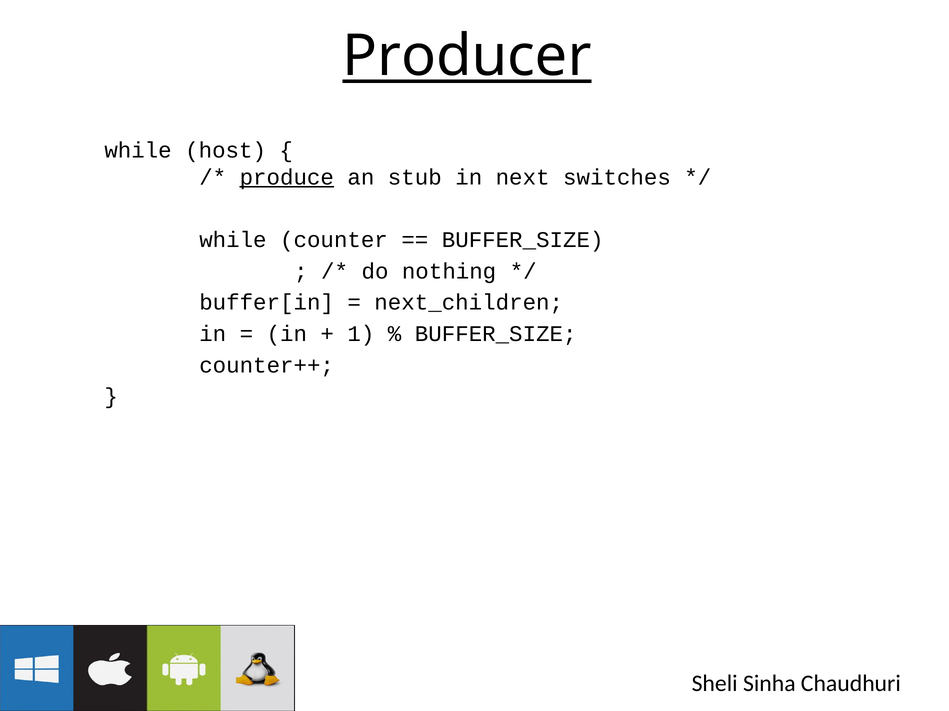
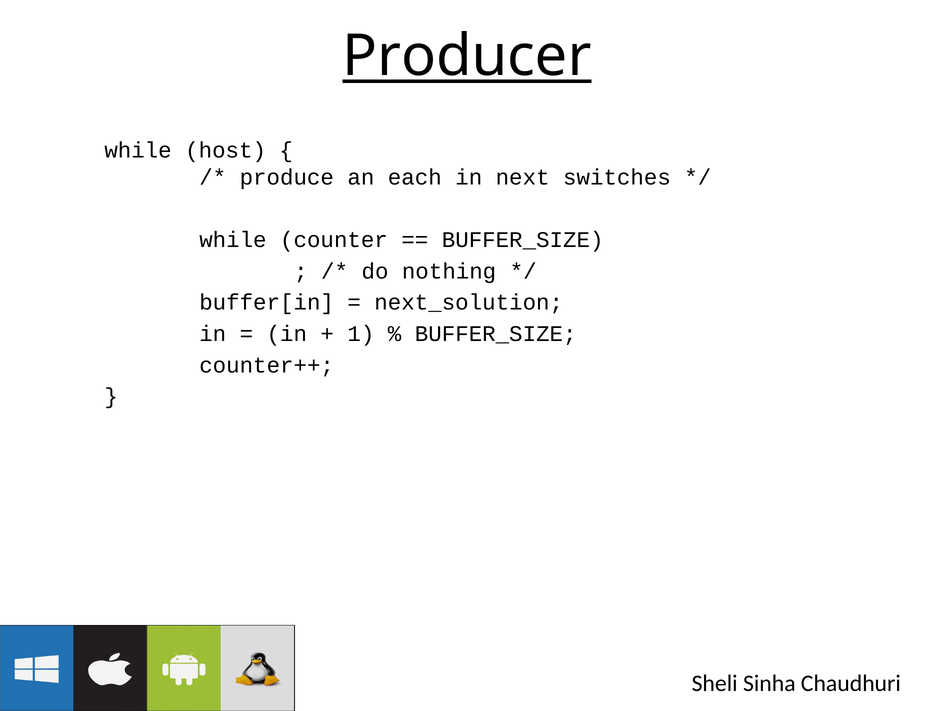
produce underline: present -> none
stub: stub -> each
next_children: next_children -> next_solution
